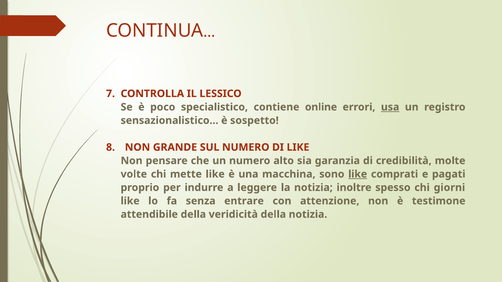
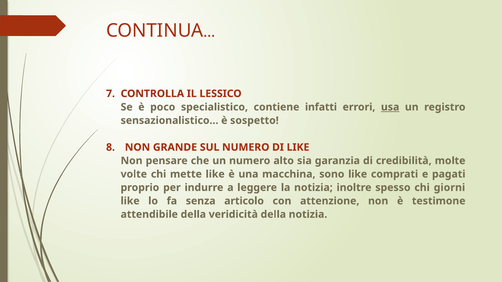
online: online -> infatti
like at (358, 174) underline: present -> none
entrare: entrare -> articolo
